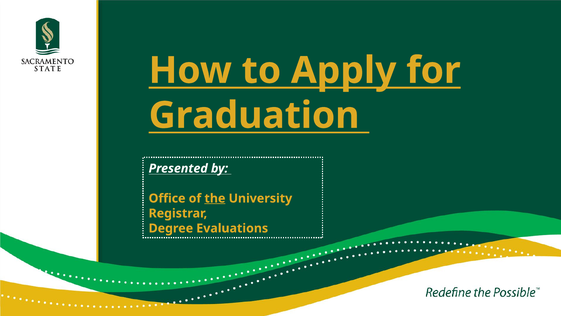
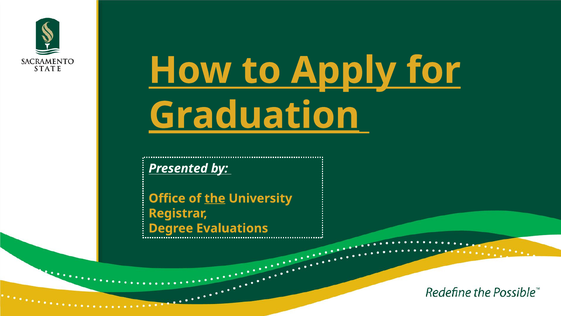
Graduation underline: none -> present
